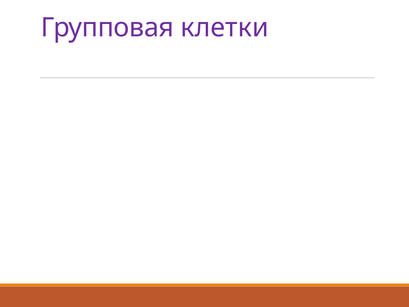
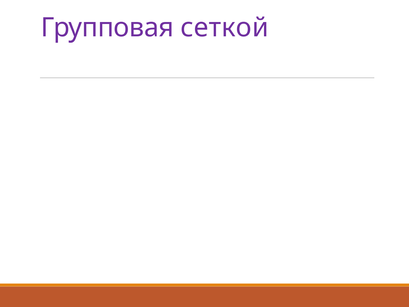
клетки: клетки -> сеткой
